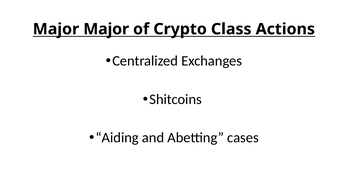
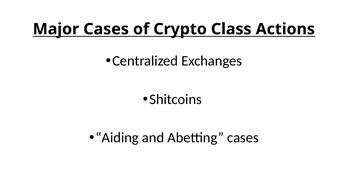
Major Major: Major -> Cases
